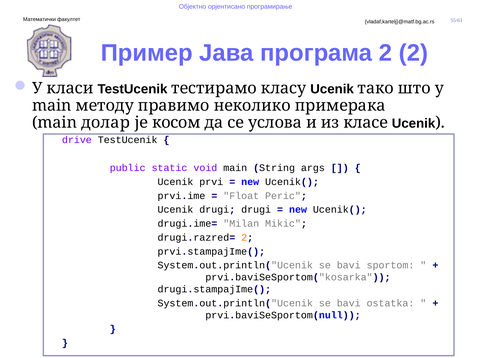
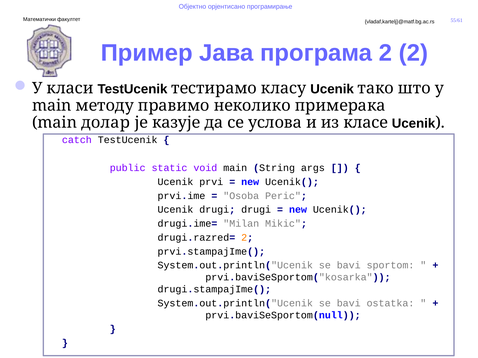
косом: косом -> казује
drive: drive -> catch
Float: Float -> Osoba
